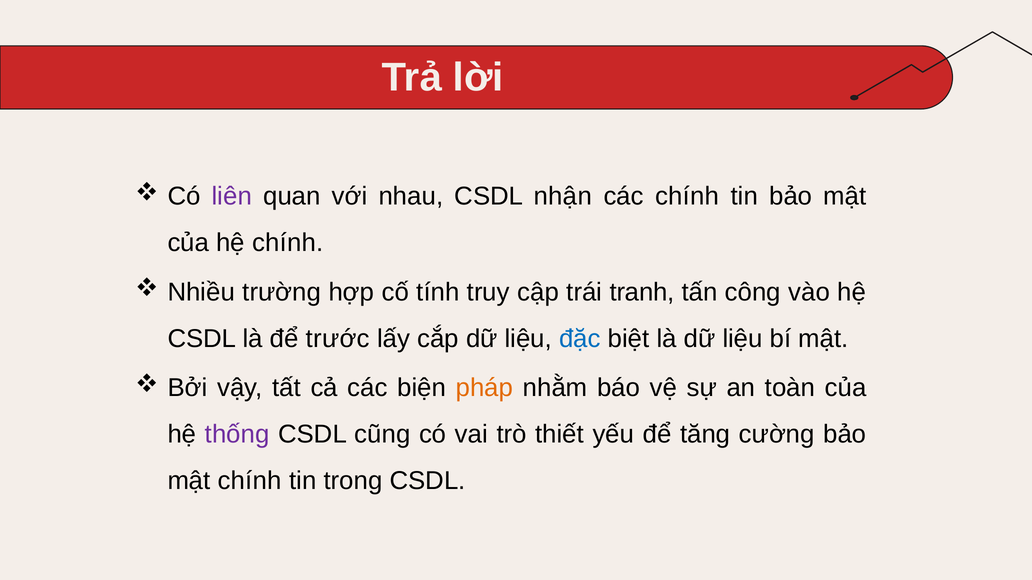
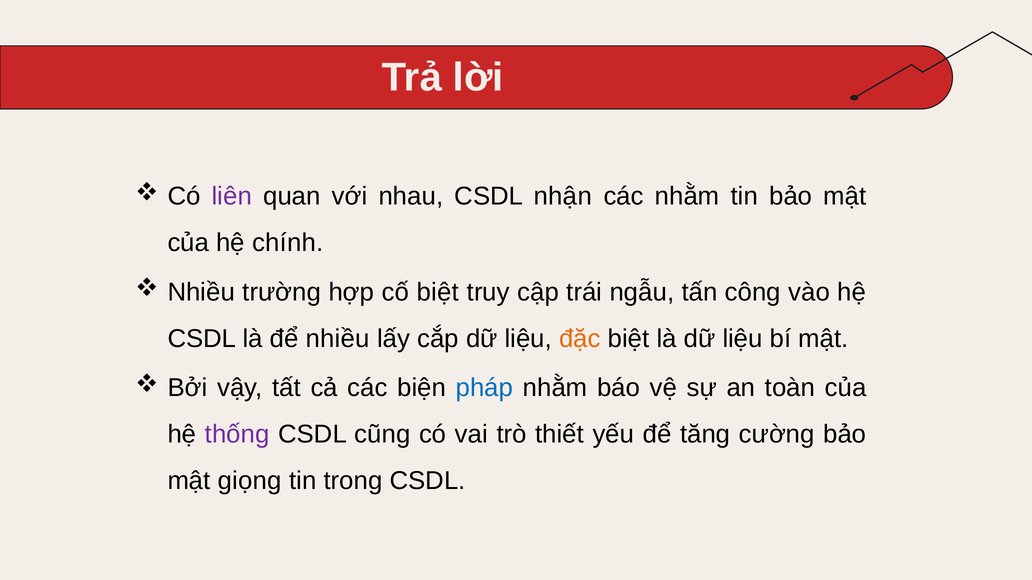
các chính: chính -> nhằm
cố tính: tính -> biệt
tranh: tranh -> ngẫu
để trước: trước -> nhiều
đặc colour: blue -> orange
pháp colour: orange -> blue
mật chính: chính -> giọng
